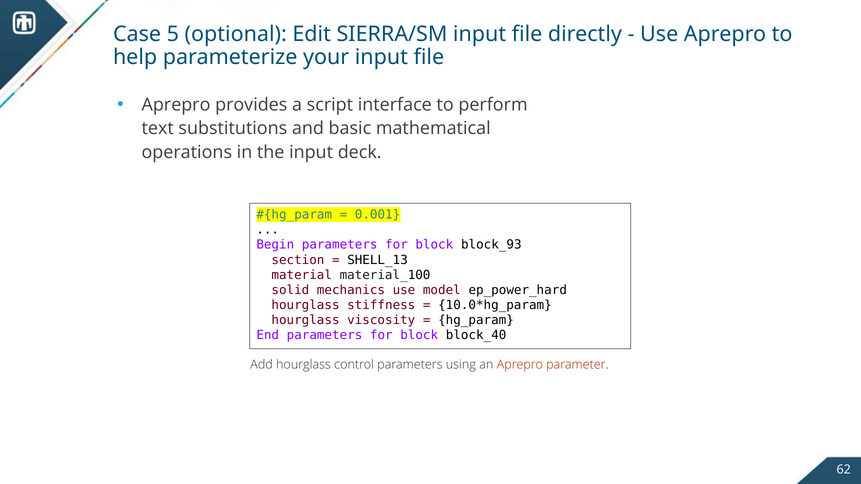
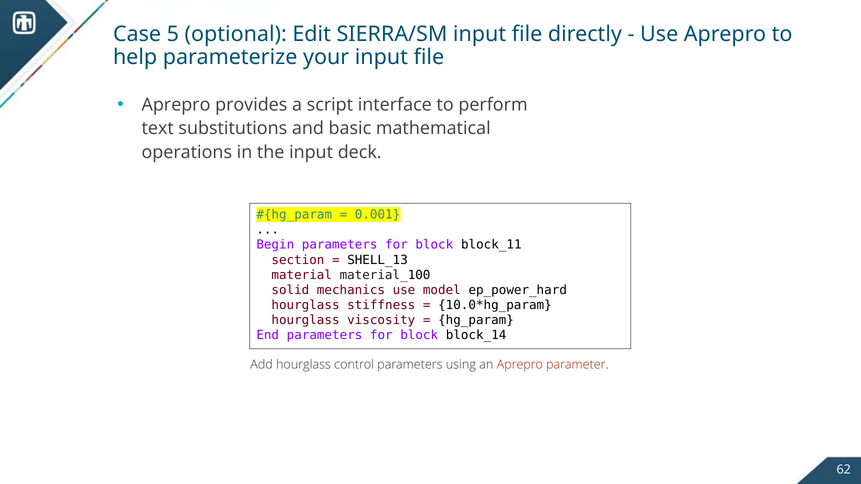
block_93: block_93 -> block_11
block_40: block_40 -> block_14
